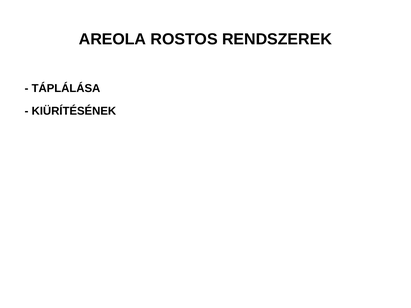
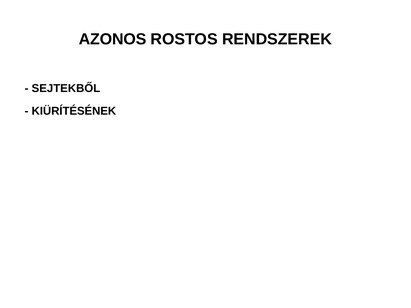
AREOLA: AREOLA -> AZONOS
TÁPLÁLÁSA: TÁPLÁLÁSA -> SEJTEKBŐL
